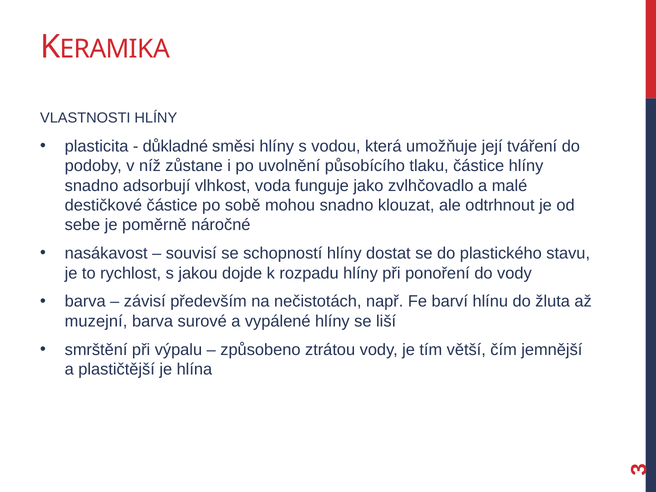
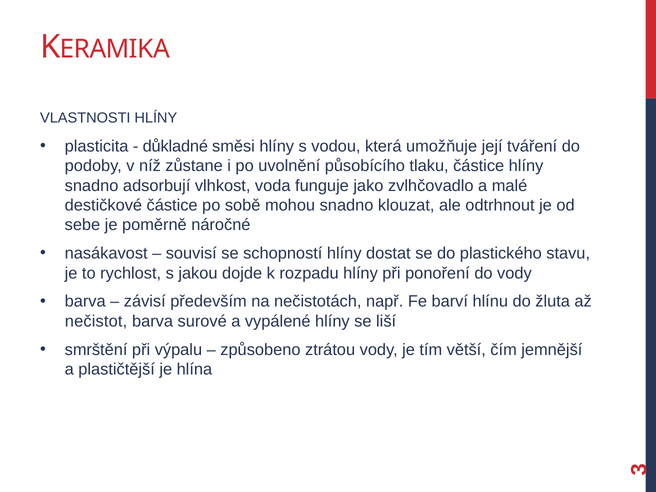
muzejní: muzejní -> nečistot
